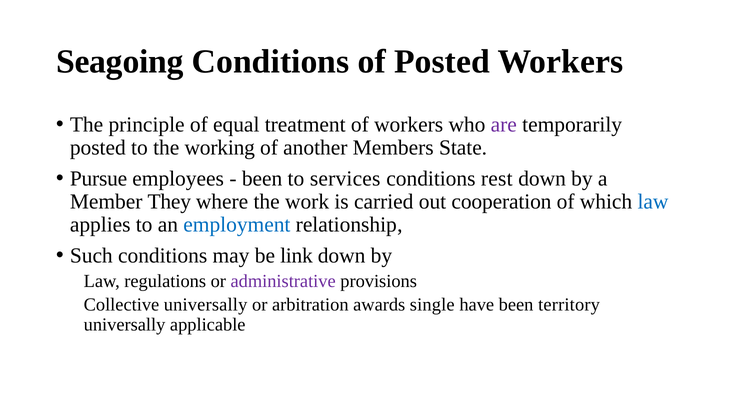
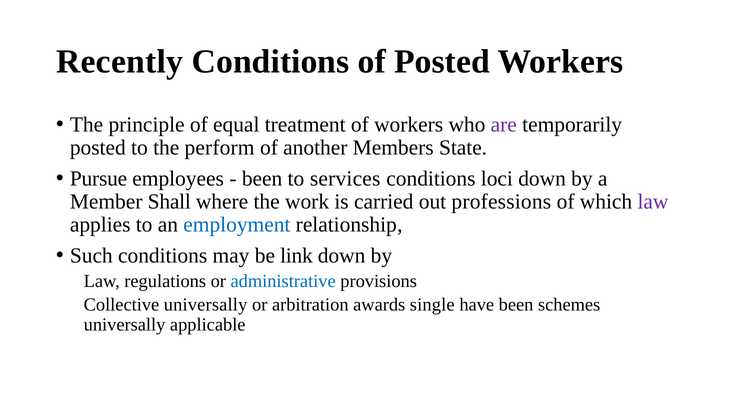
Seagoing: Seagoing -> Recently
working: working -> perform
rest: rest -> loci
They: They -> Shall
cooperation: cooperation -> professions
law at (653, 202) colour: blue -> purple
administrative colour: purple -> blue
territory: territory -> schemes
